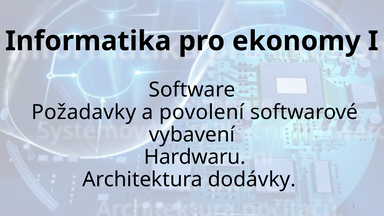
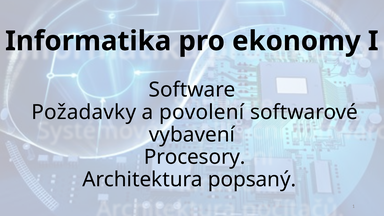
Hardwaru: Hardwaru -> Procesory
dodávky: dodávky -> popsaný
